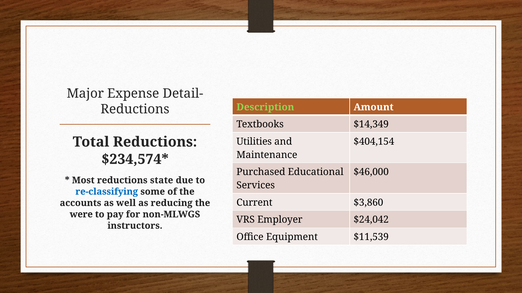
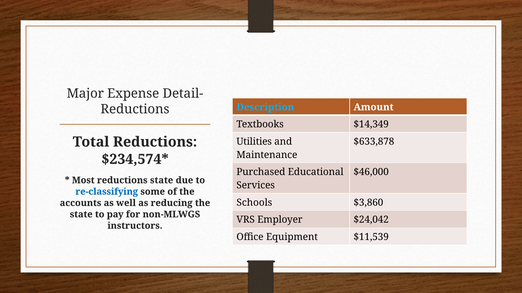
Description colour: light green -> light blue
$404,154: $404,154 -> $633,878
Current: Current -> Schools
were at (81, 215): were -> state
